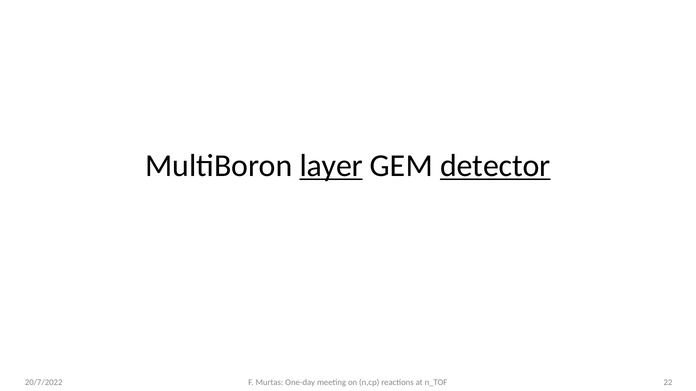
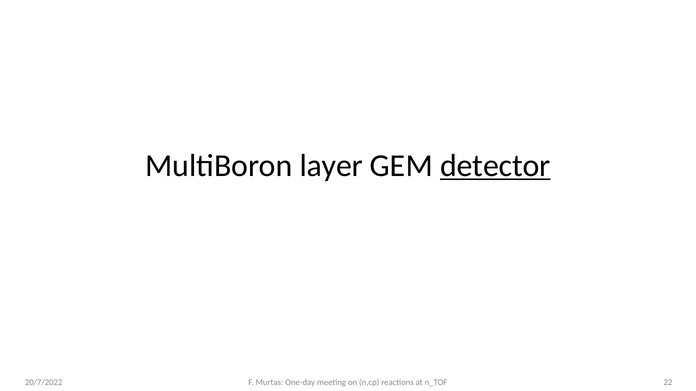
layer underline: present -> none
